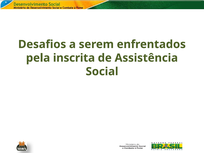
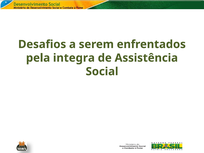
inscrita: inscrita -> integra
